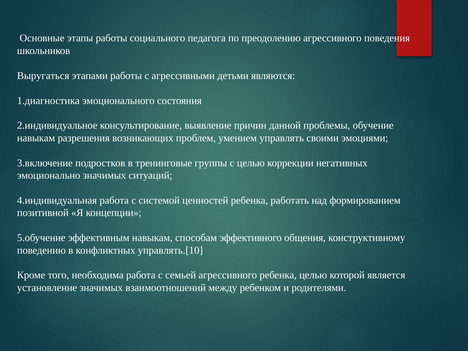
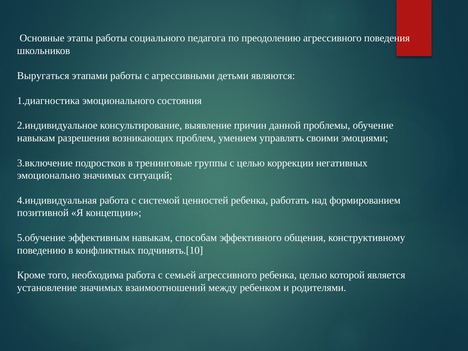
управлять.[10: управлять.[10 -> подчинять.[10
